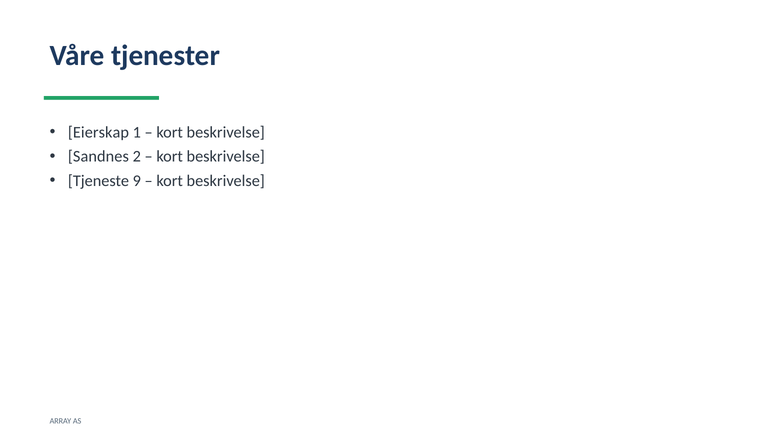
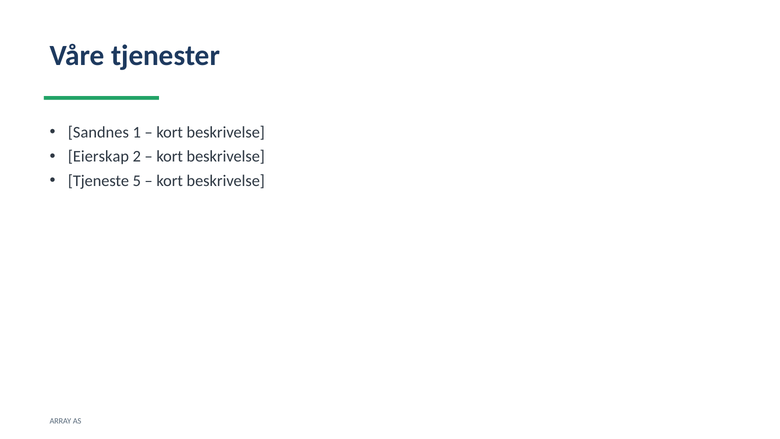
Eierskap: Eierskap -> Sandnes
Sandnes: Sandnes -> Eierskap
9: 9 -> 5
